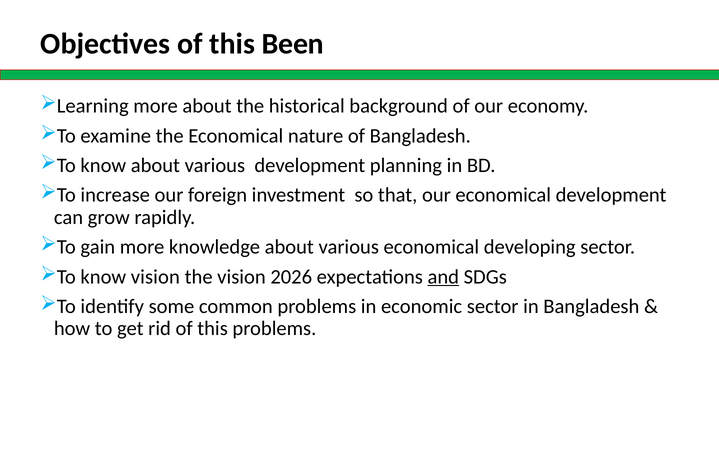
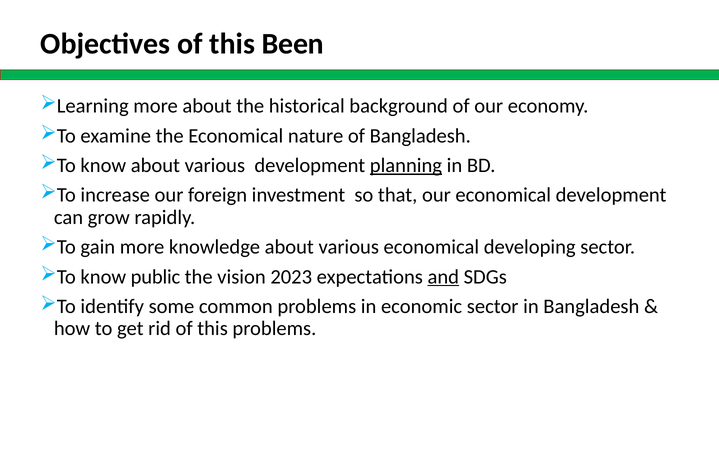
planning underline: none -> present
know vision: vision -> public
2026: 2026 -> 2023
